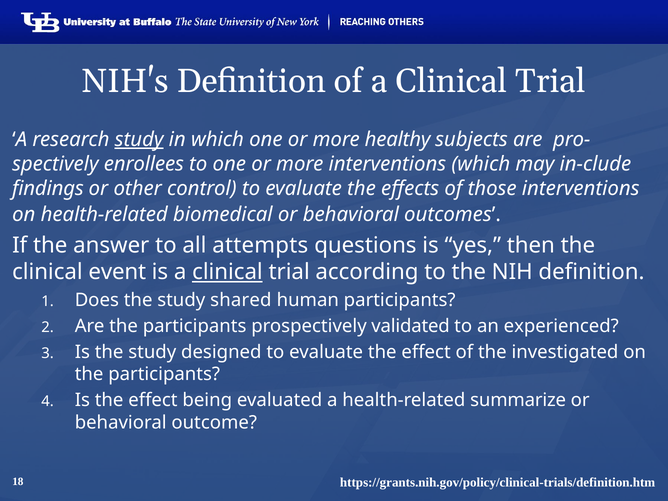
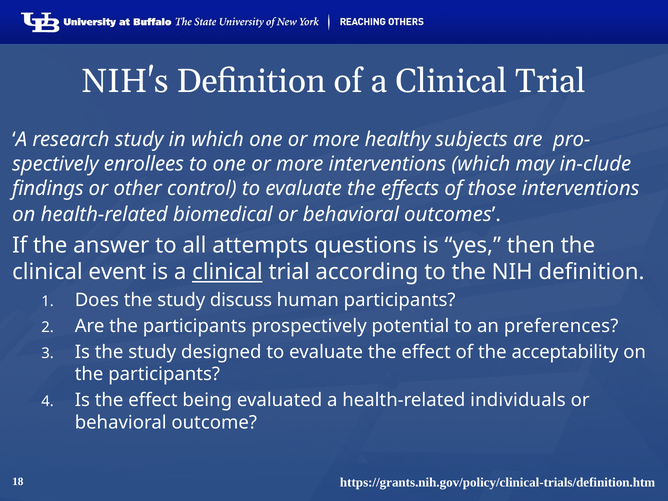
study at (139, 139) underline: present -> none
shared: shared -> discuss
validated: validated -> potential
experienced: experienced -> preferences
investigated: investigated -> acceptability
summarize: summarize -> individuals
